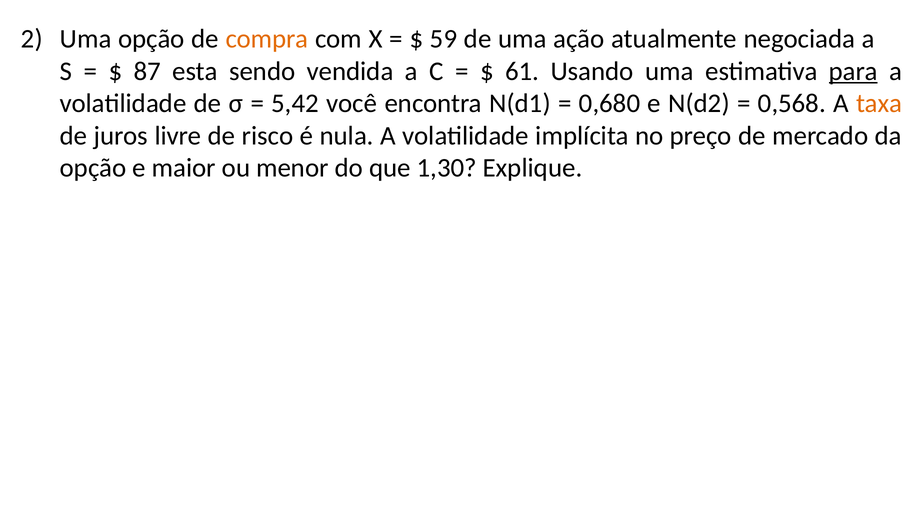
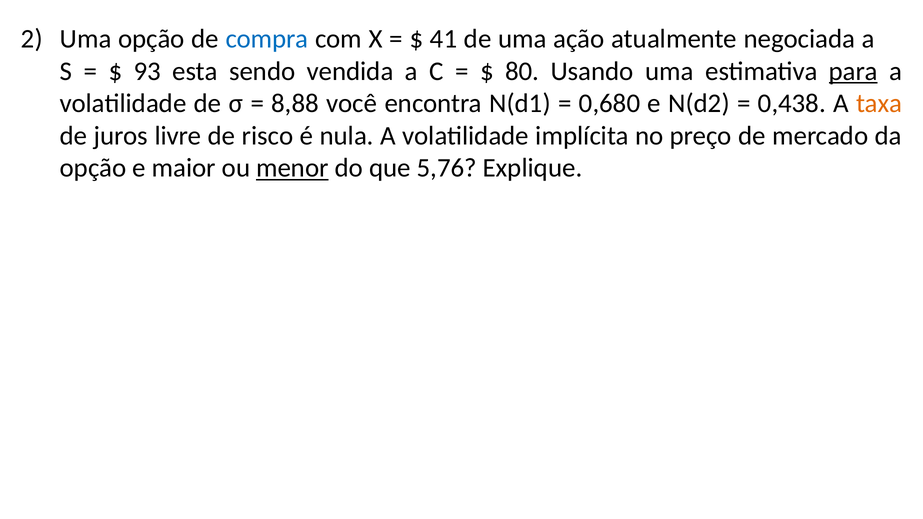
compra colour: orange -> blue
59: 59 -> 41
87: 87 -> 93
61: 61 -> 80
5,42: 5,42 -> 8,88
0,568: 0,568 -> 0,438
menor underline: none -> present
1,30: 1,30 -> 5,76
